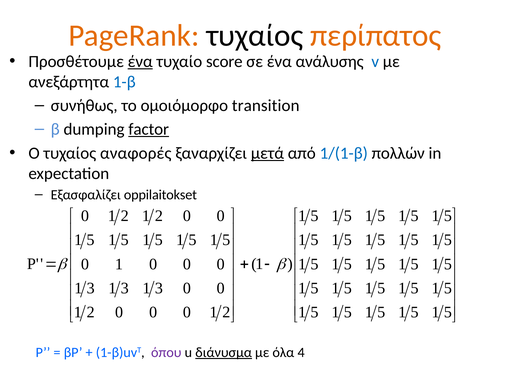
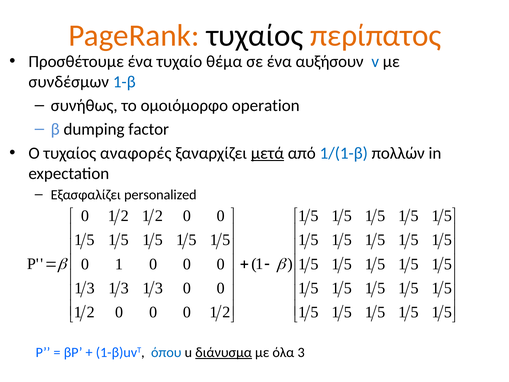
ένα at (140, 61) underline: present -> none
score: score -> θέμα
ανάλυσης: ανάλυσης -> αυξήσουν
ανεξάρτητα: ανεξάρτητα -> συνδέσμων
transition: transition -> operation
factor underline: present -> none
oppilaitokset: oppilaitokset -> personalized
όπου colour: purple -> blue
όλα 4: 4 -> 3
